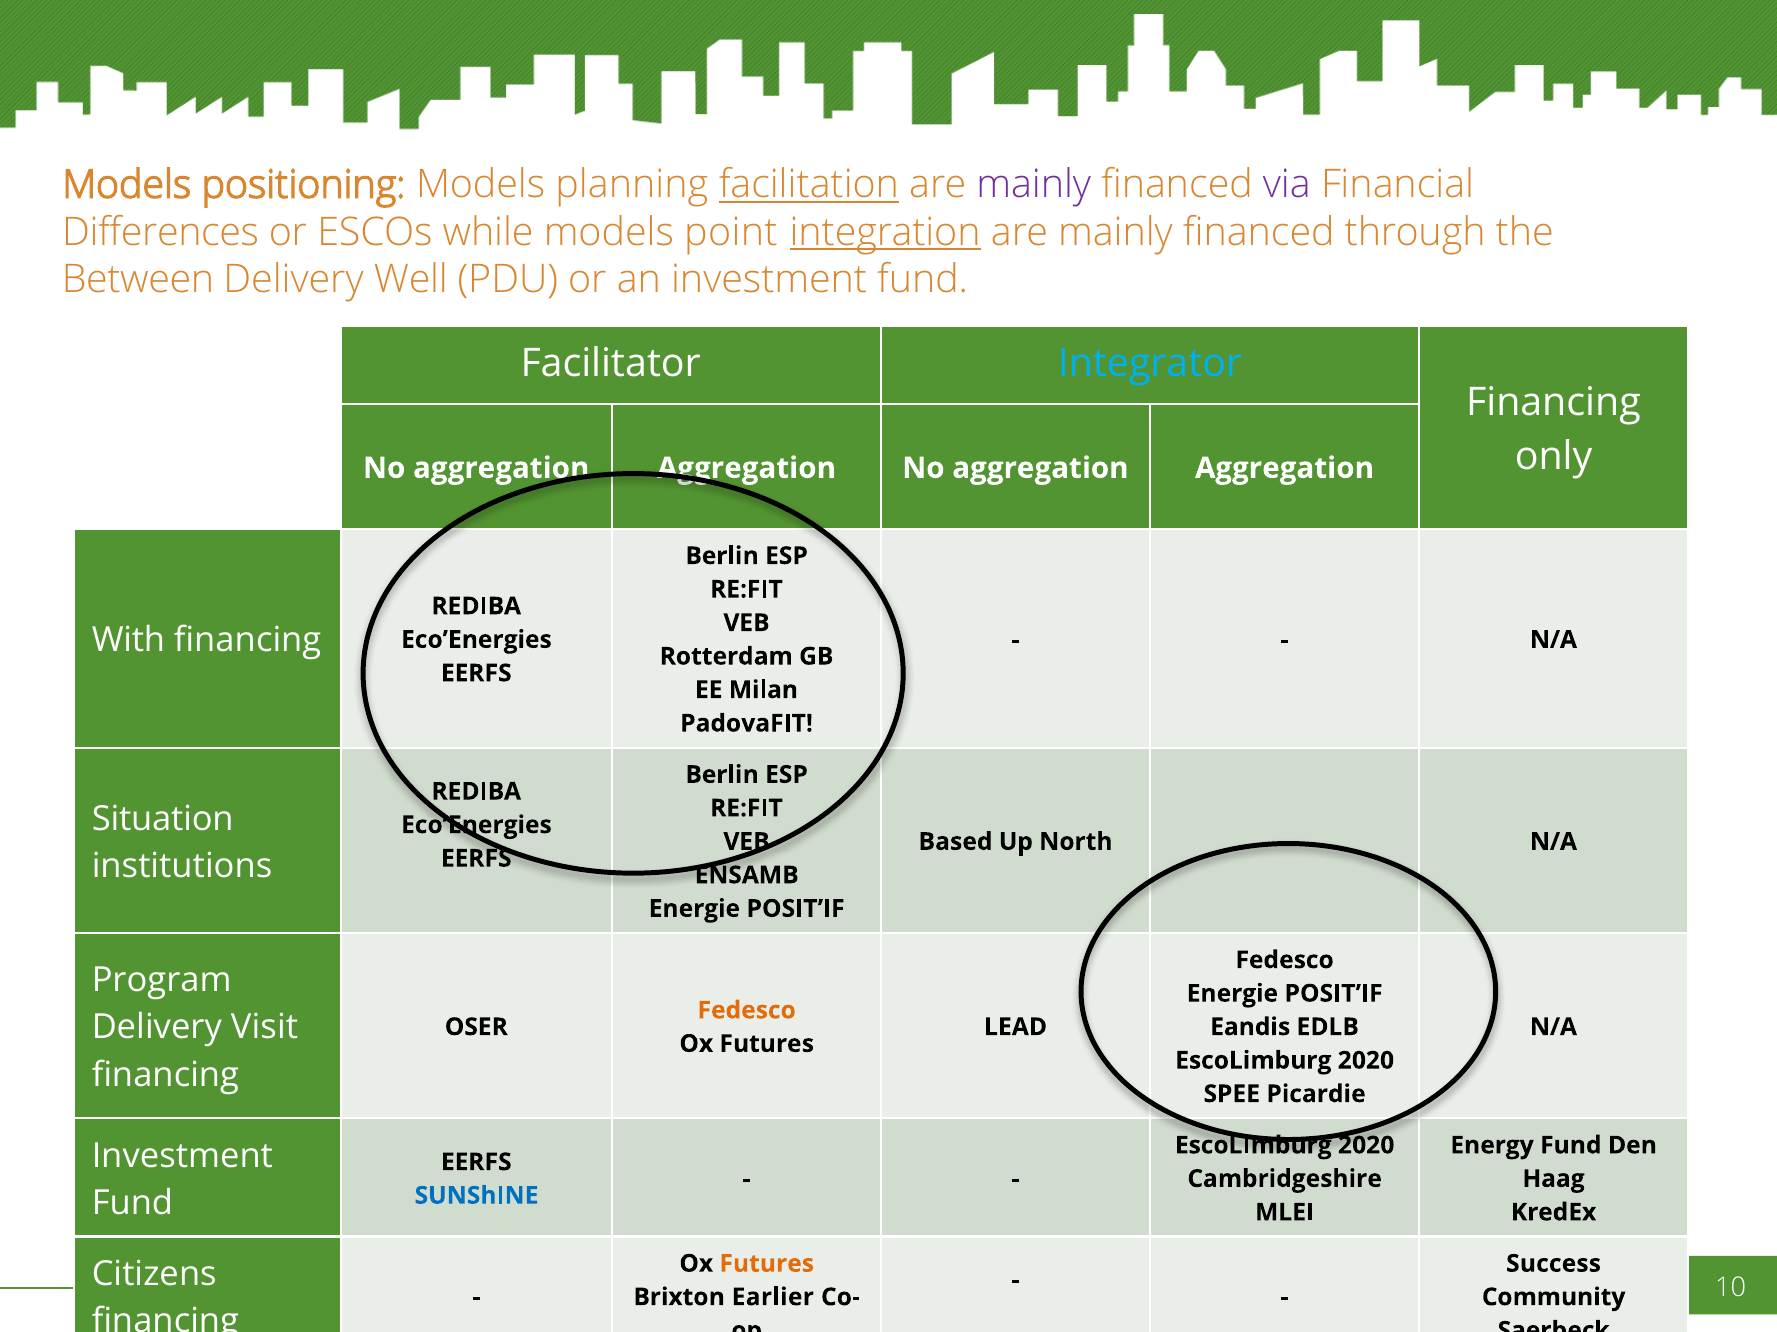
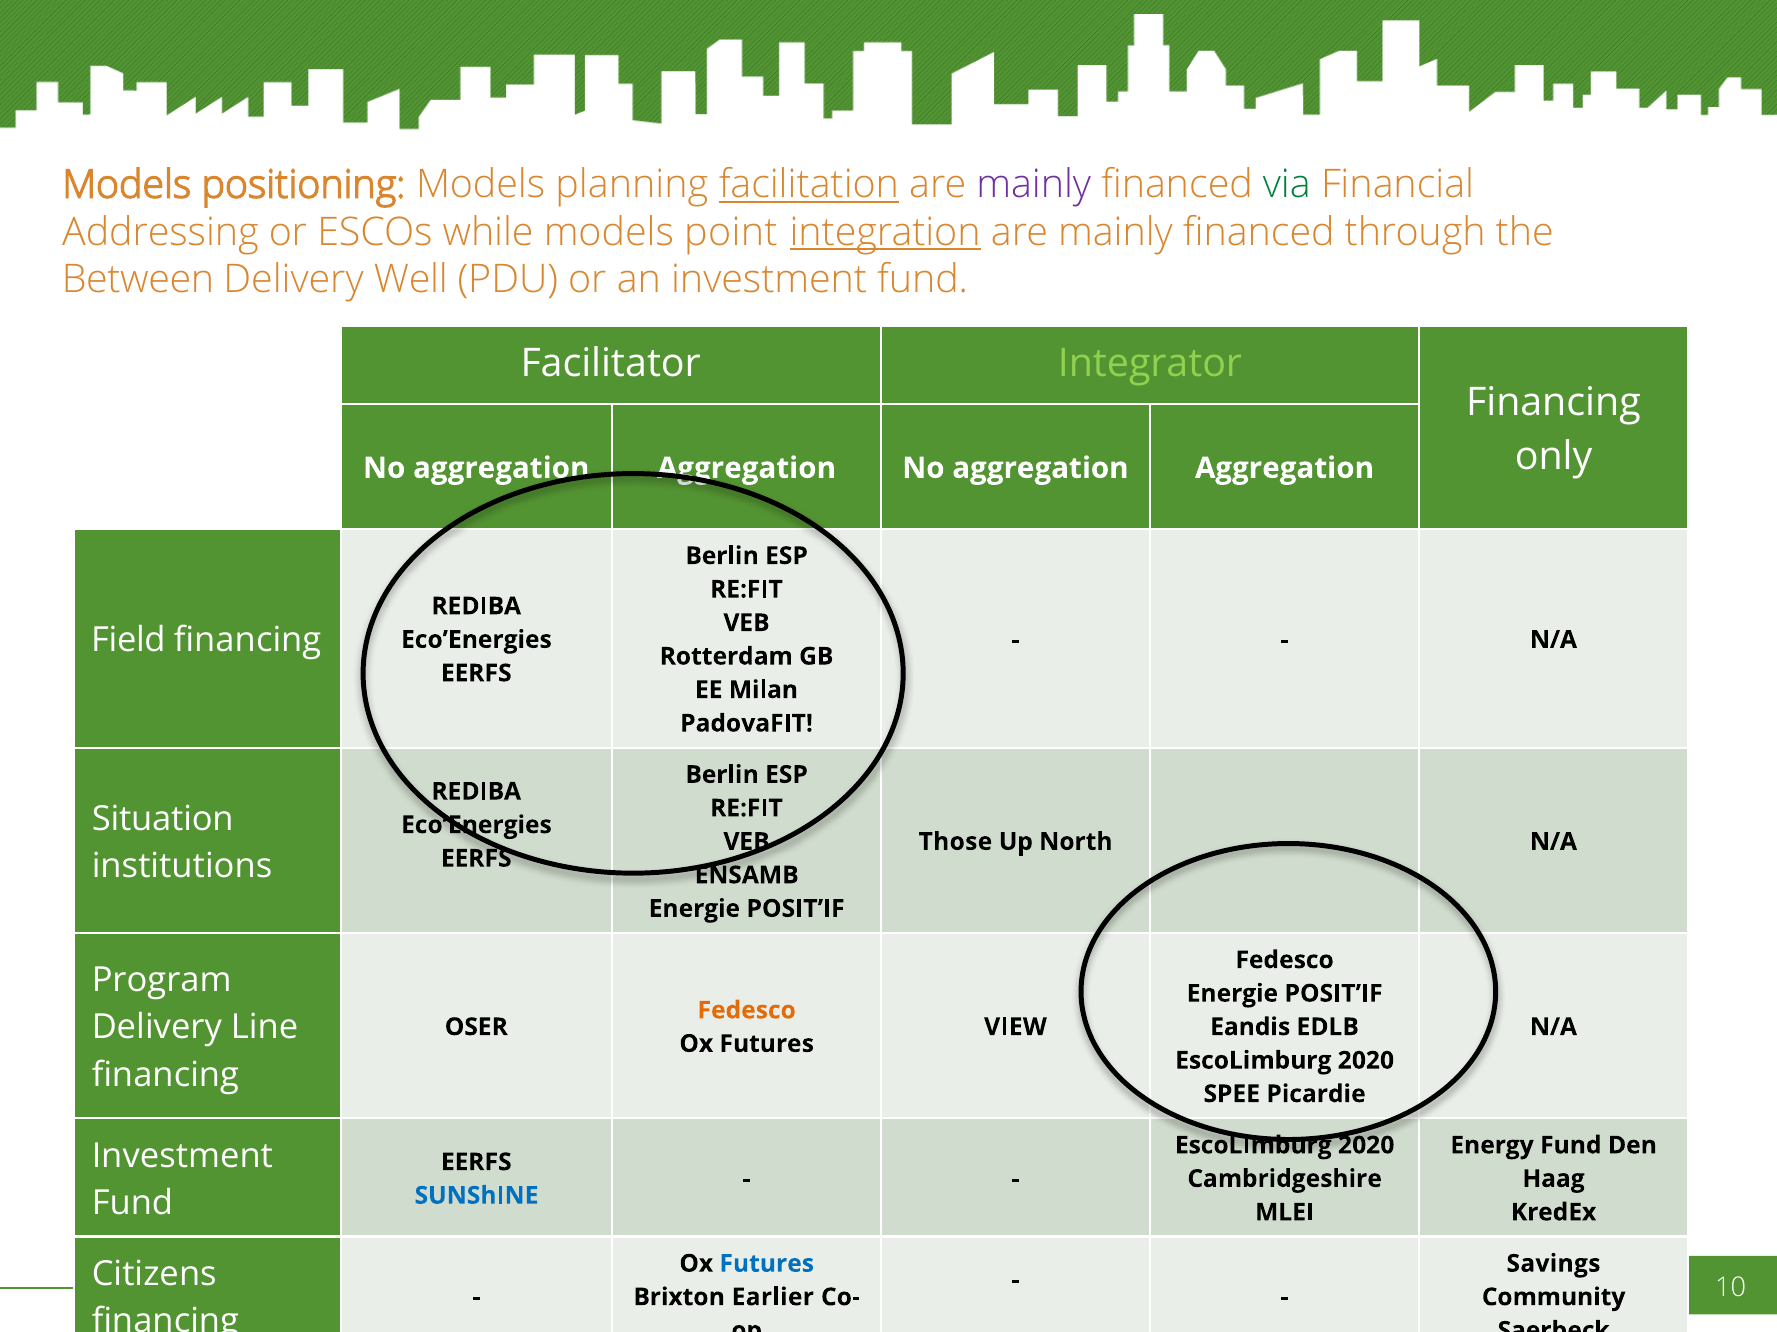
via colour: purple -> green
Differences: Differences -> Addressing
Integrator colour: light blue -> light green
With: With -> Field
Based: Based -> Those
Visit: Visit -> Line
LEAD: LEAD -> VIEW
Futures at (767, 1264) colour: orange -> blue
Success: Success -> Savings
